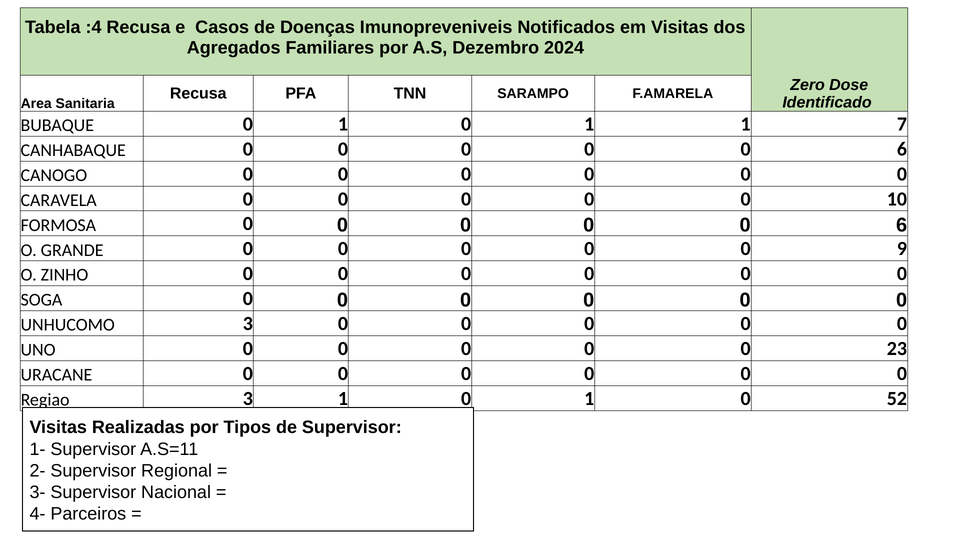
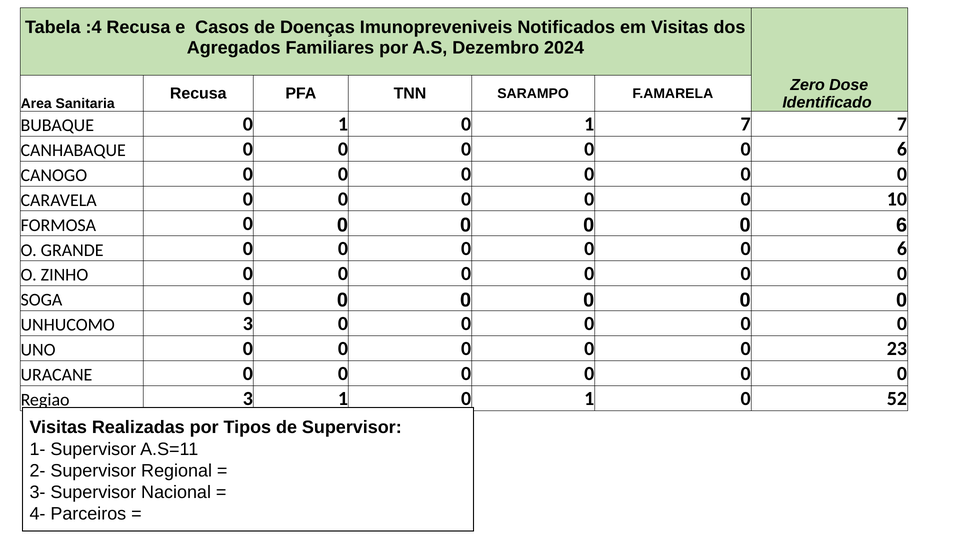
1 1: 1 -> 7
9 at (902, 249): 9 -> 6
